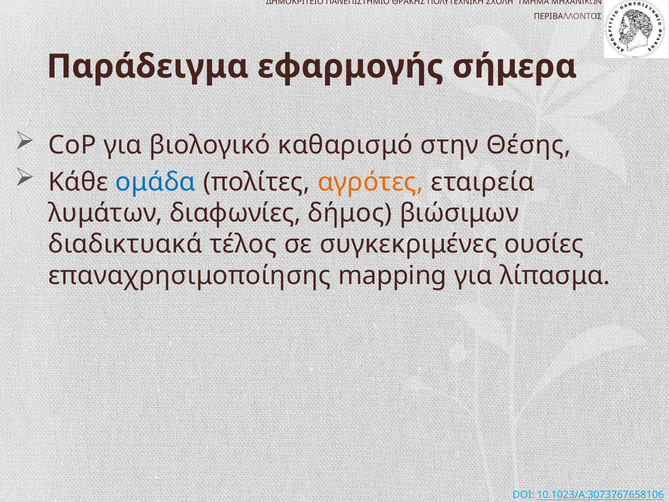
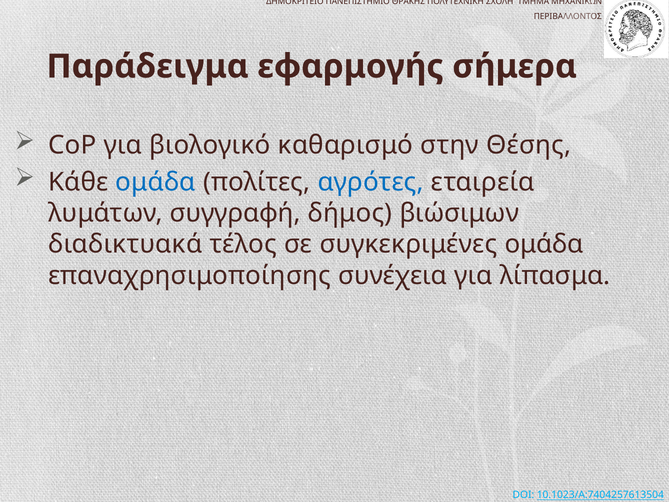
αγρότες colour: orange -> blue
διαφωνίες: διαφωνίες -> συγγραφή
συγκεκριμένες ουσίες: ουσίες -> ομάδα
mapping: mapping -> συνέχεια
10.1023/A:3073767658106: 10.1023/A:3073767658106 -> 10.1023/A:7404257613504
